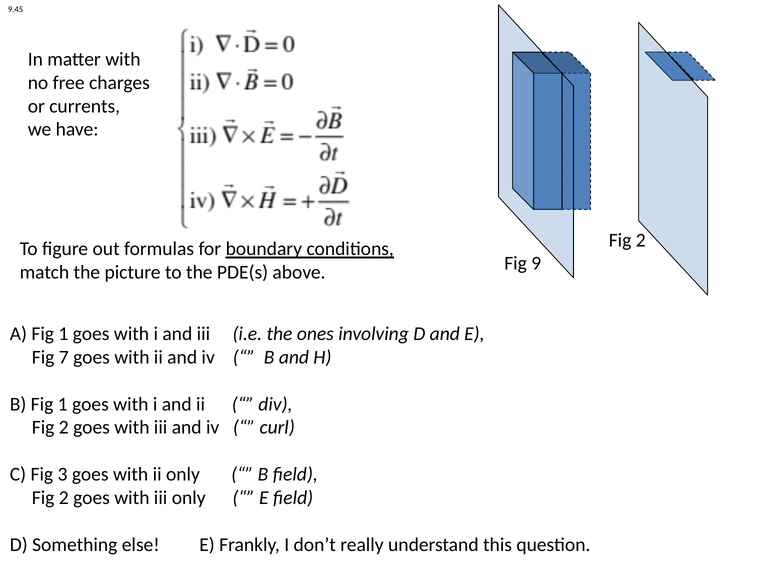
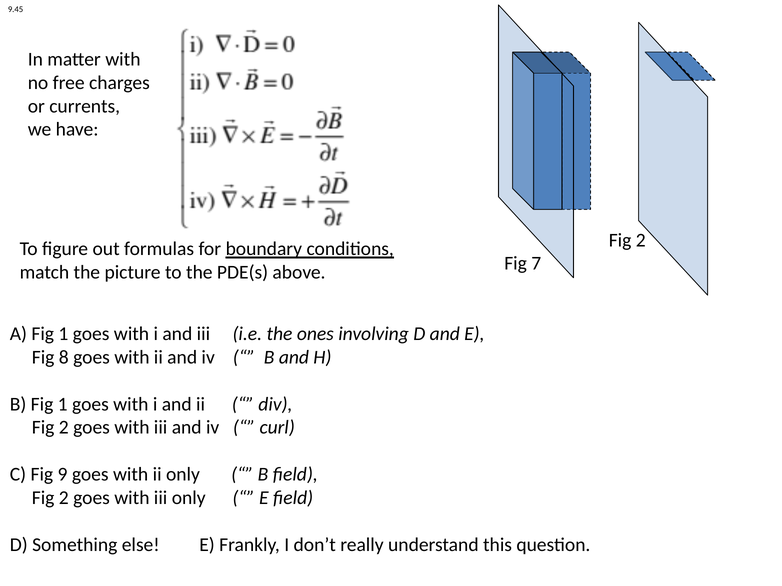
9: 9 -> 7
7: 7 -> 8
3: 3 -> 9
